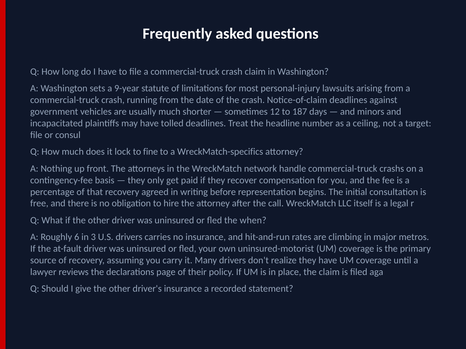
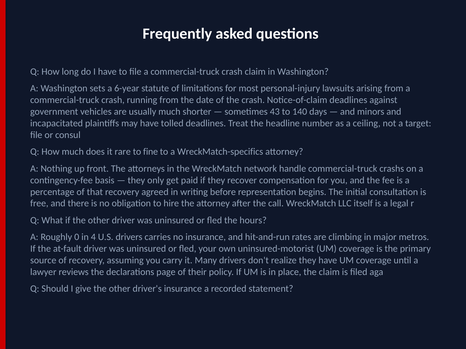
9-year: 9-year -> 6-year
12: 12 -> 43
187: 187 -> 140
lock: lock -> rare
when: when -> hours
6: 6 -> 0
3: 3 -> 4
